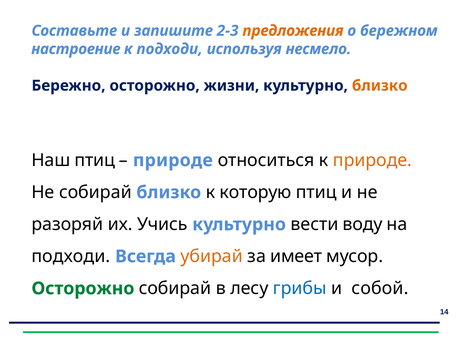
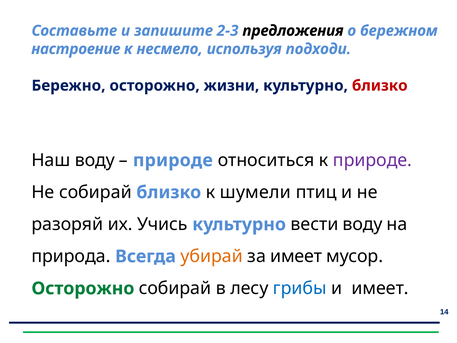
предложения colour: orange -> black
к подходи: подходи -> несмело
несмело: несмело -> подходи
близко at (380, 86) colour: orange -> red
Наш птиц: птиц -> воду
природе at (372, 160) colour: orange -> purple
которую: которую -> шумели
подходи at (71, 256): подходи -> природа
и собой: собой -> имеет
